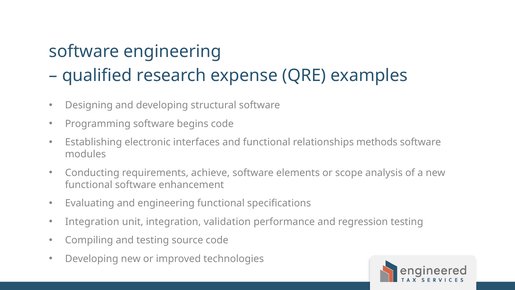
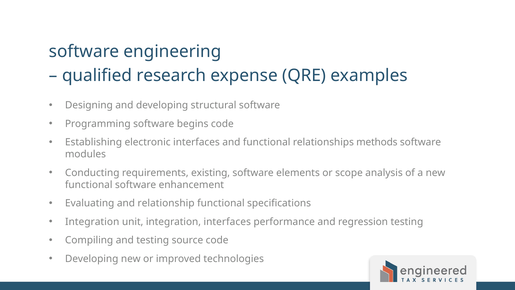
achieve: achieve -> existing
and engineering: engineering -> relationship
integration validation: validation -> interfaces
